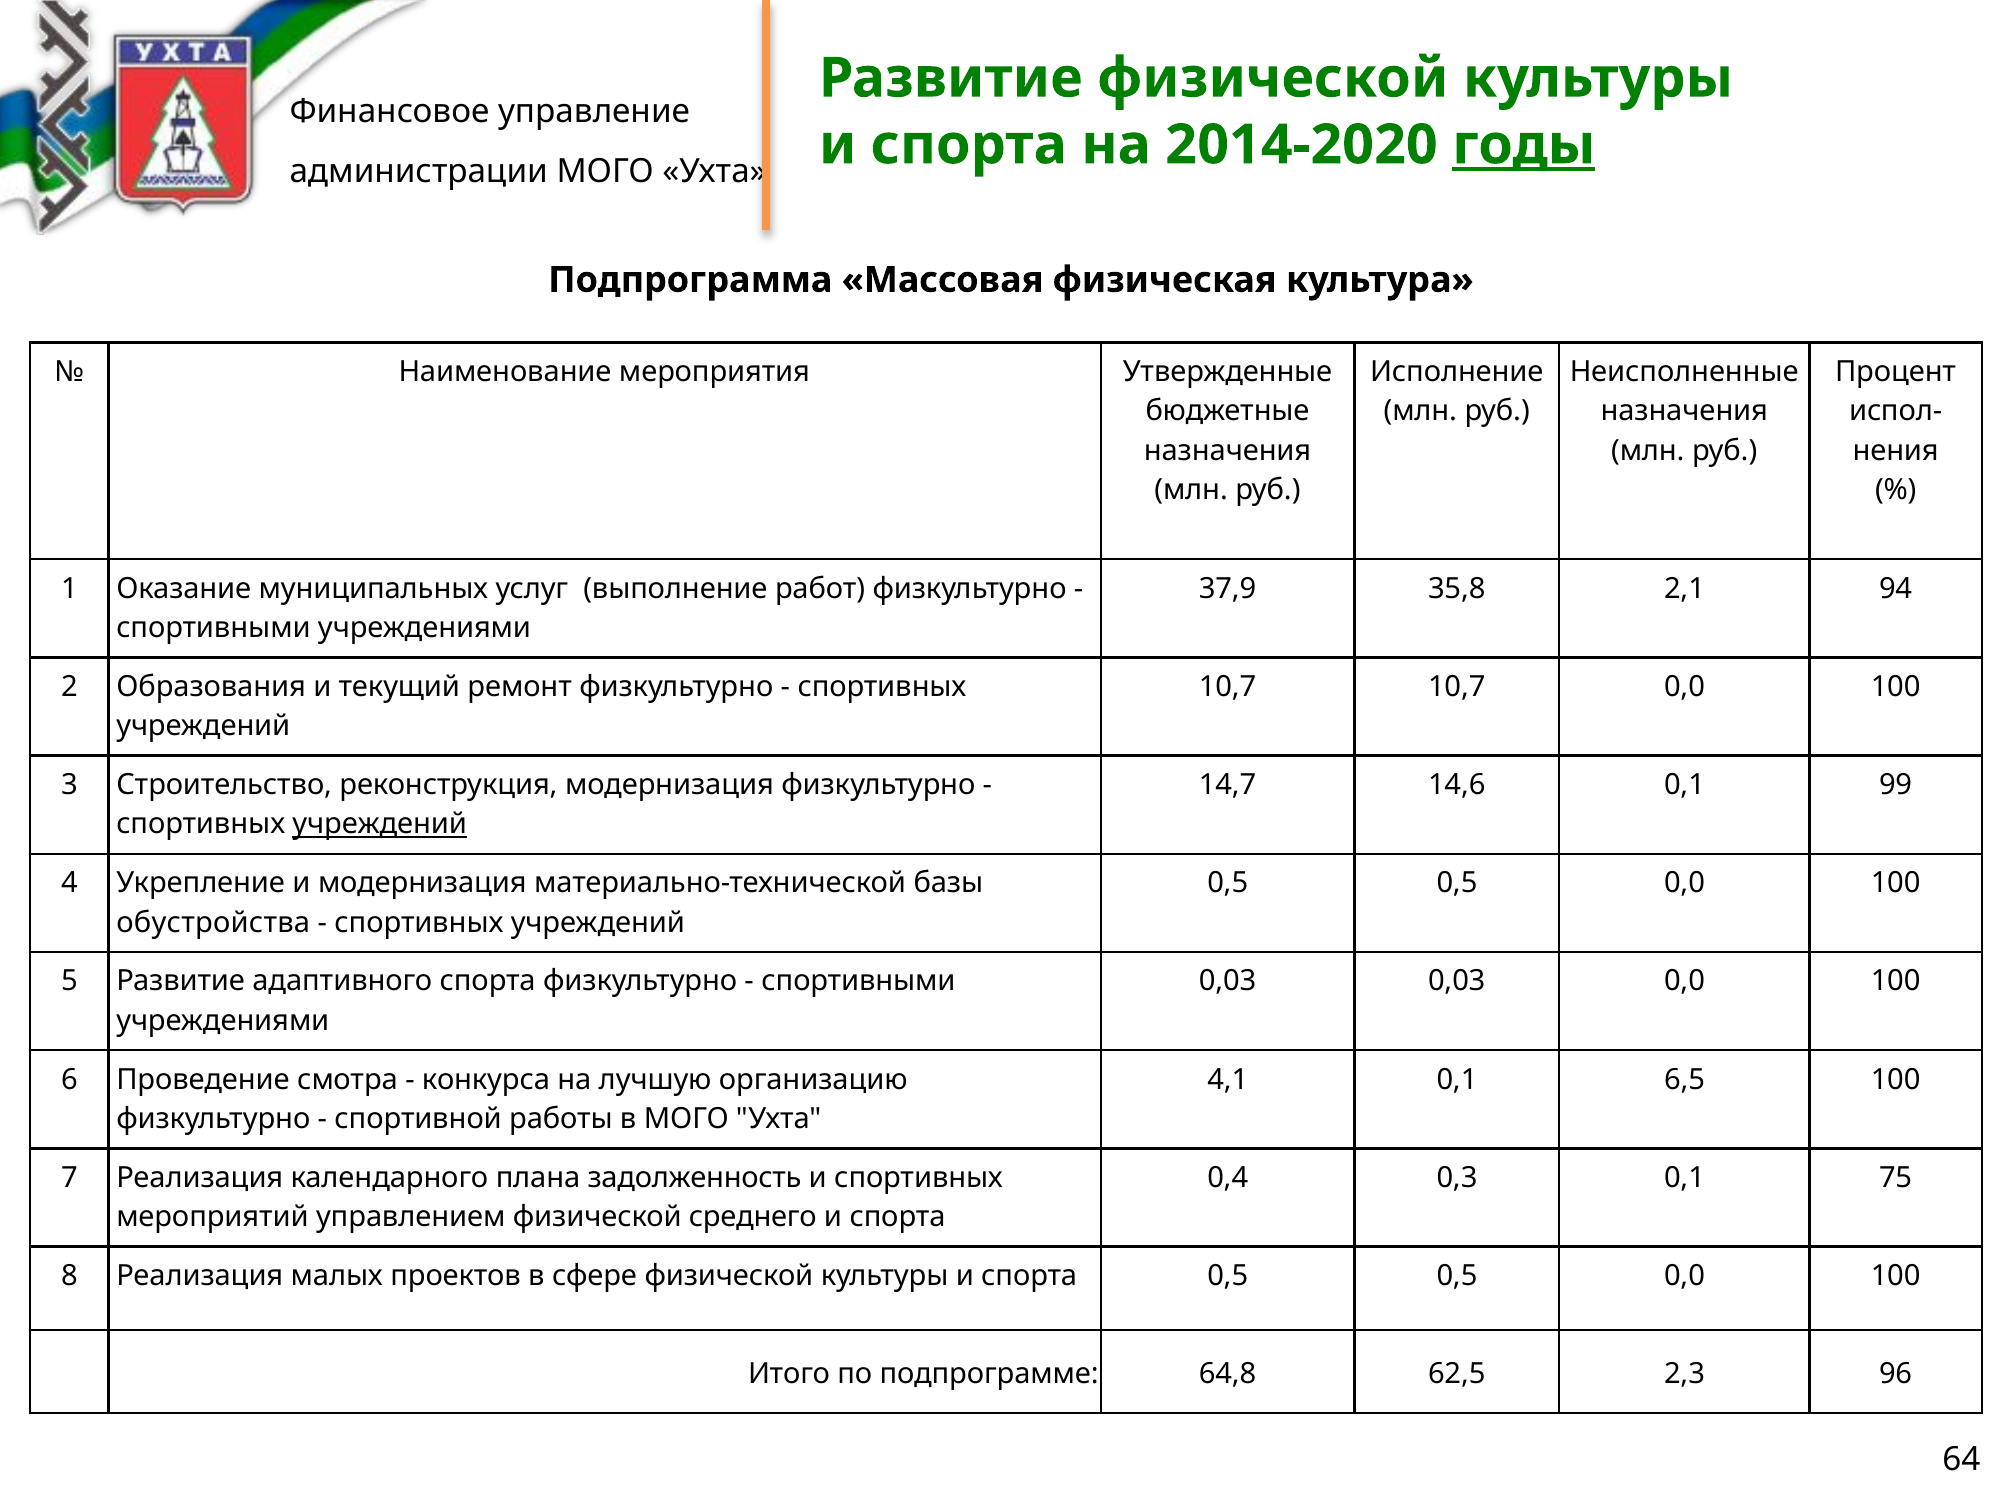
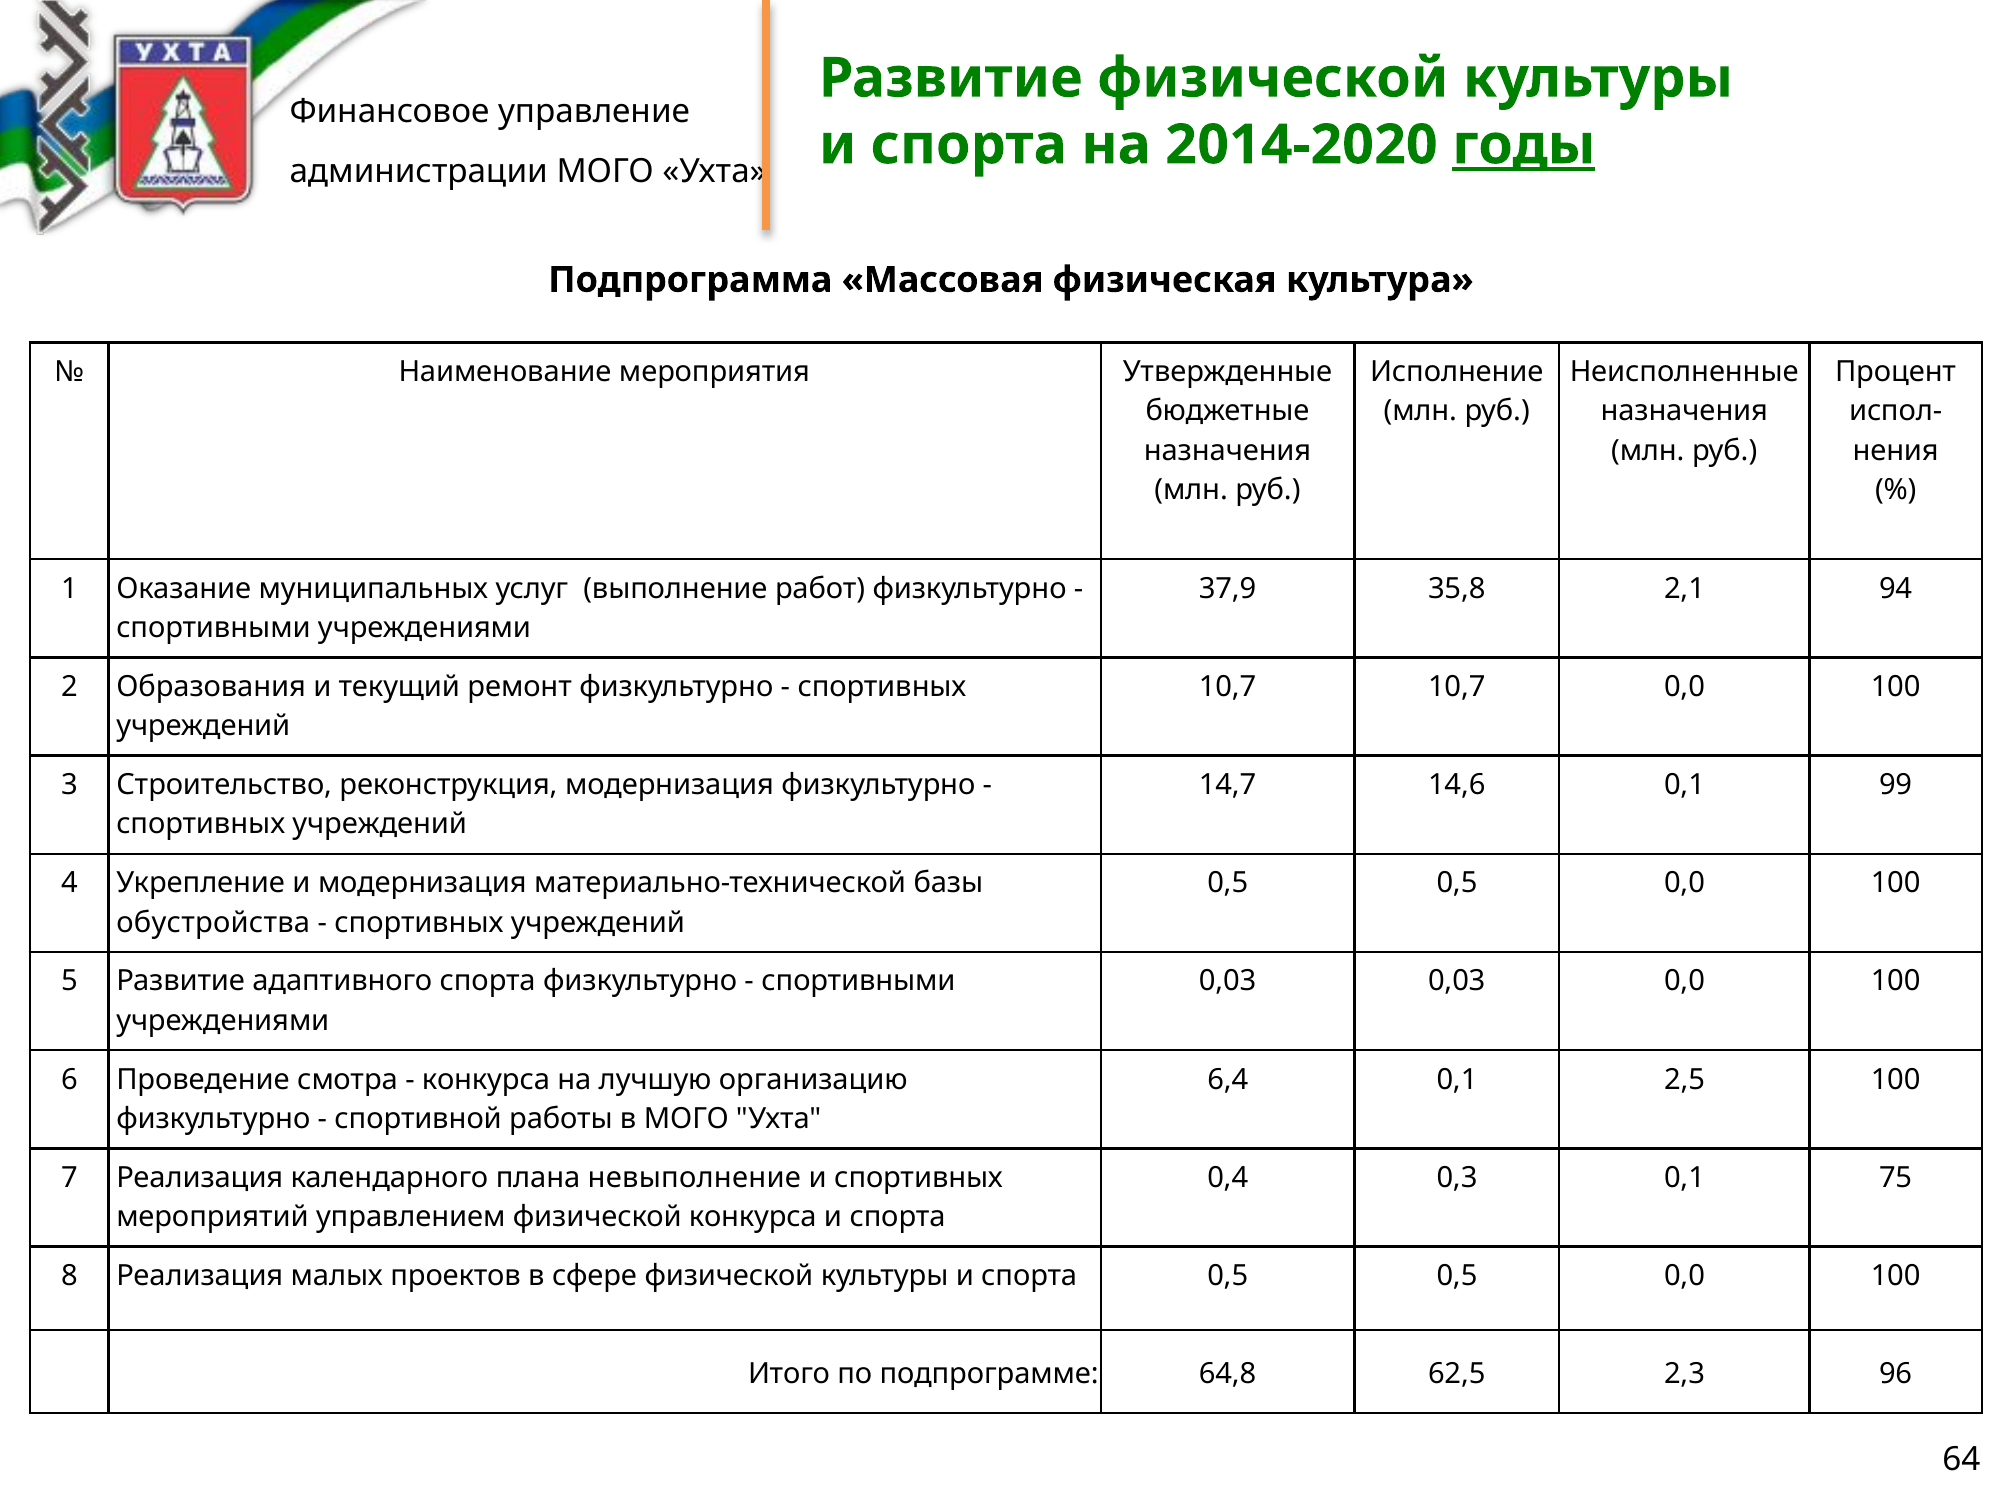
учреждений at (380, 824) underline: present -> none
4,1: 4,1 -> 6,4
6,5: 6,5 -> 2,5
задолженность: задолженность -> невыполнение
физической среднего: среднего -> конкурса
